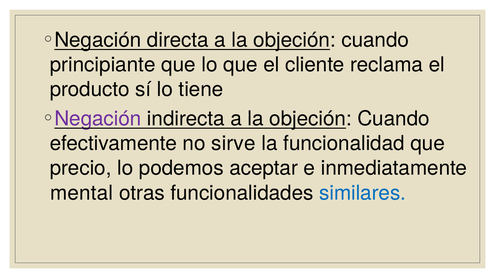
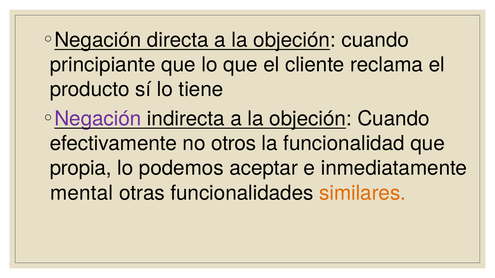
sirve: sirve -> otros
precio: precio -> propia
similares colour: blue -> orange
